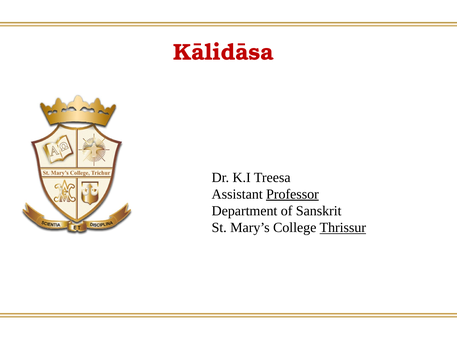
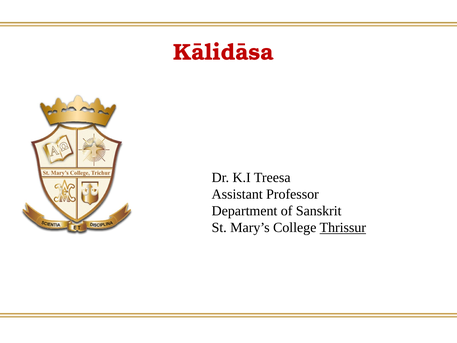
Professor underline: present -> none
